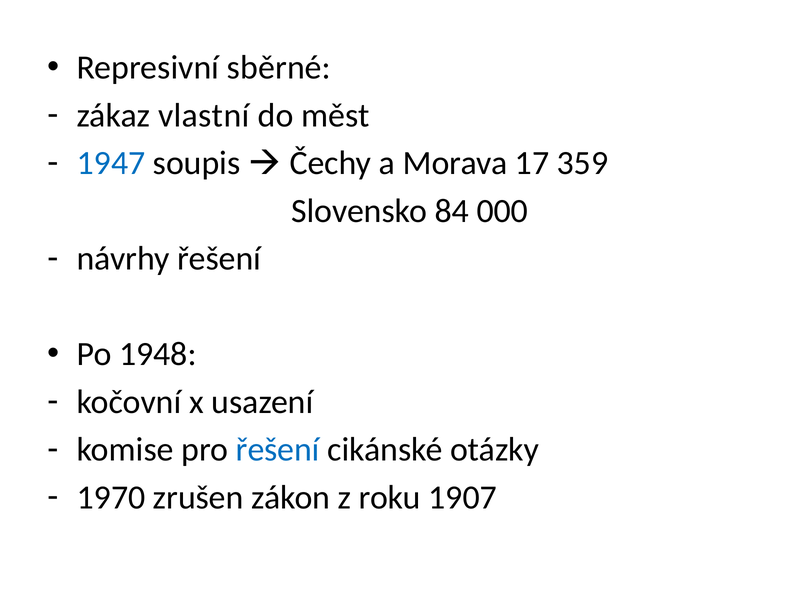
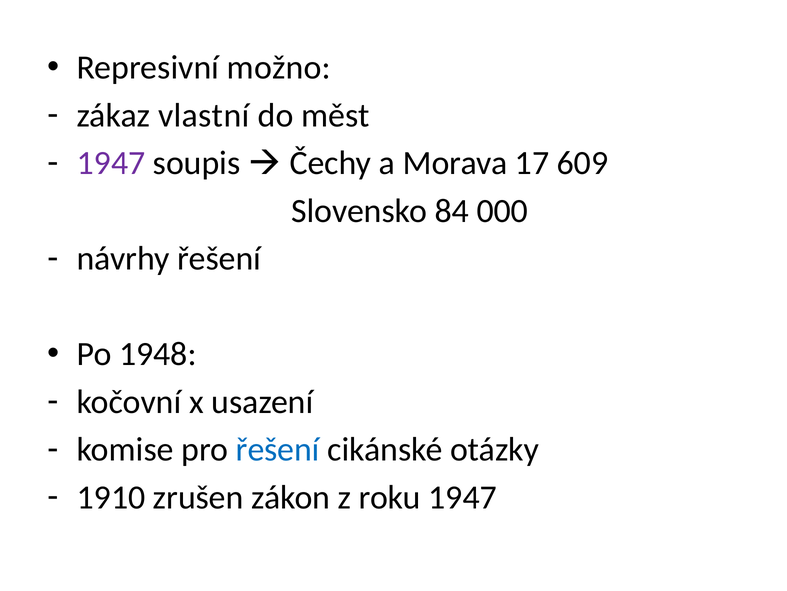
sběrné: sběrné -> možno
1947 at (111, 163) colour: blue -> purple
359: 359 -> 609
1970: 1970 -> 1910
roku 1907: 1907 -> 1947
